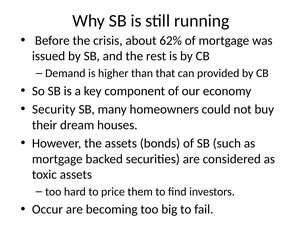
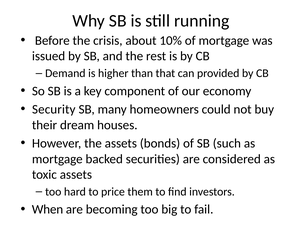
62%: 62% -> 10%
Occur: Occur -> When
